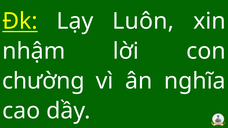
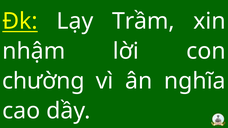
Luôn: Luôn -> Trầm
